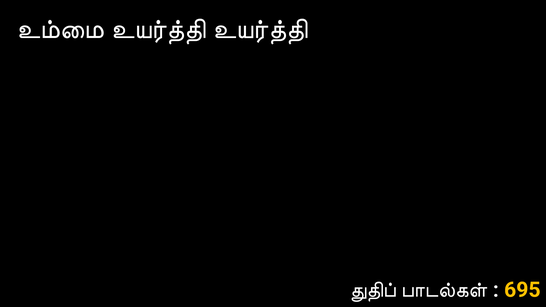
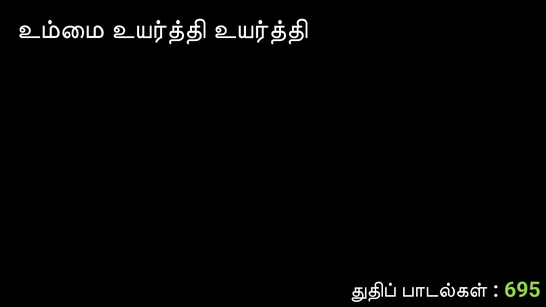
695 colour: yellow -> light green
